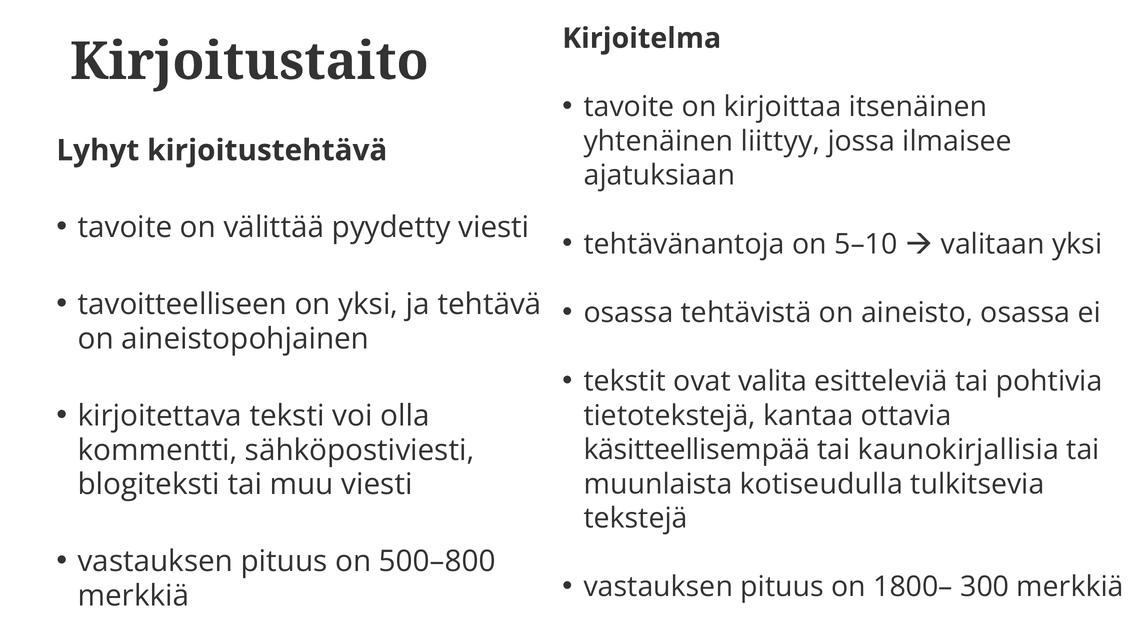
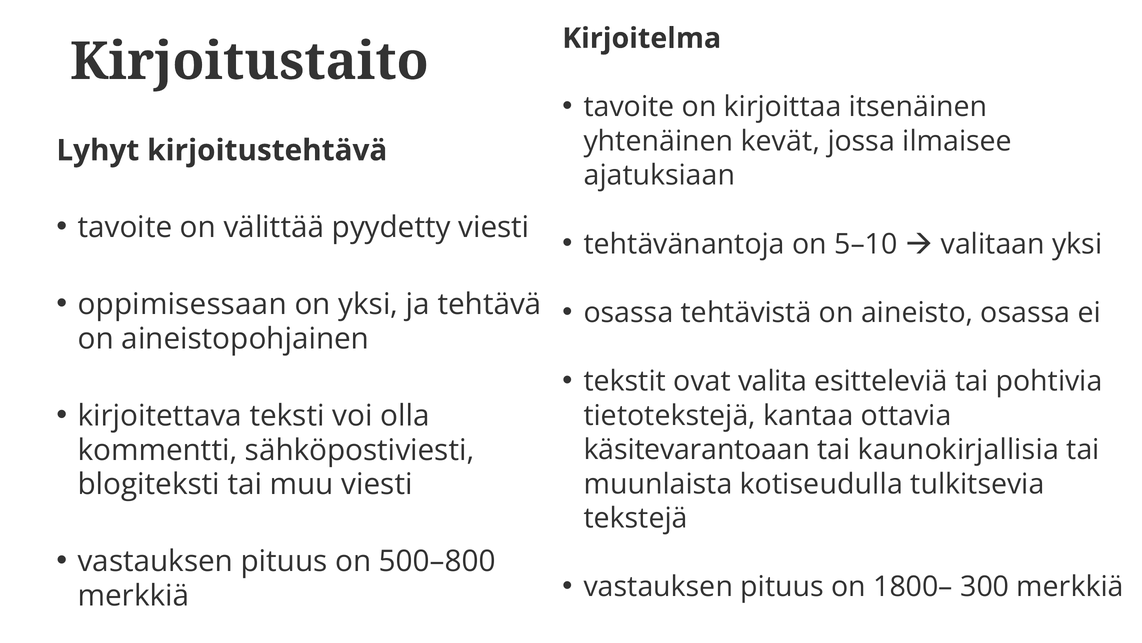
liittyy: liittyy -> kevät
tavoitteelliseen: tavoitteelliseen -> oppimisessaan
käsitteellisempää: käsitteellisempää -> käsitevarantoaan
